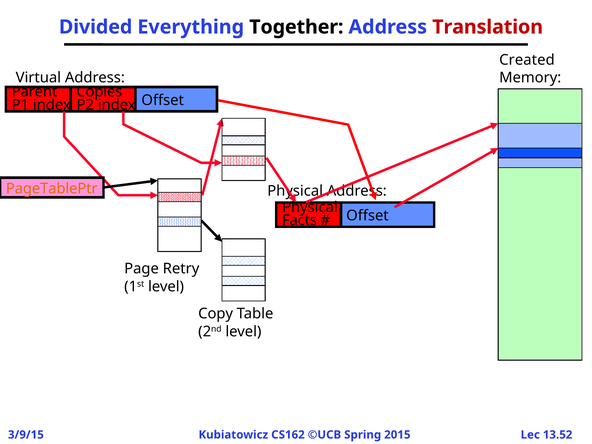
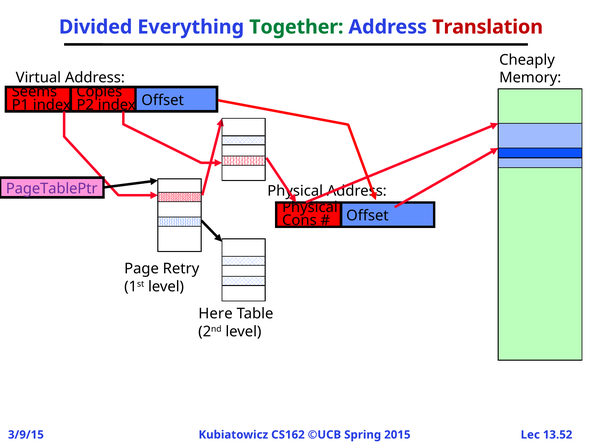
Together colour: black -> green
Created: Created -> Cheaply
Parent: Parent -> Seems
PageTablePtr colour: orange -> purple
Facts: Facts -> Cons
Copy: Copy -> Here
